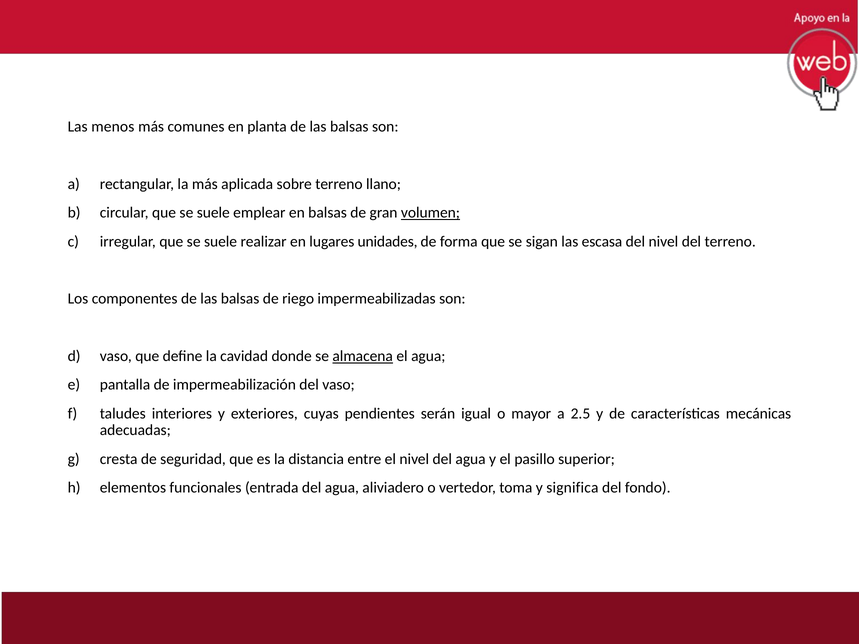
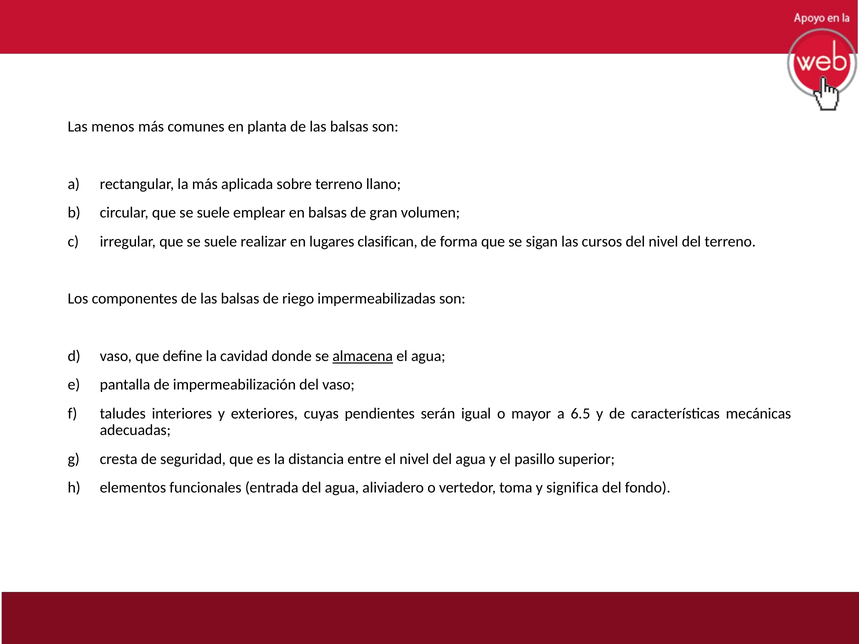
volumen underline: present -> none
unidades: unidades -> clasifican
escasa: escasa -> cursos
2.5: 2.5 -> 6.5
